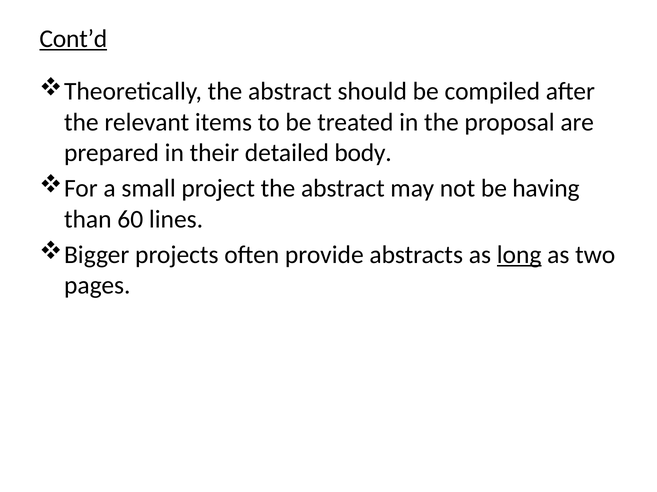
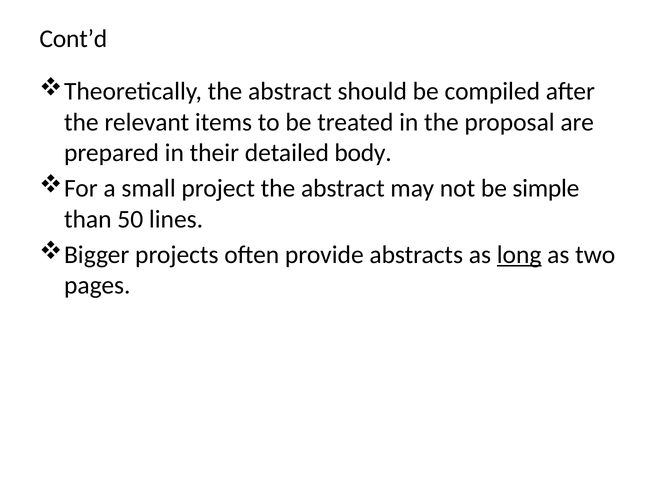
Cont’d underline: present -> none
having: having -> simple
60: 60 -> 50
